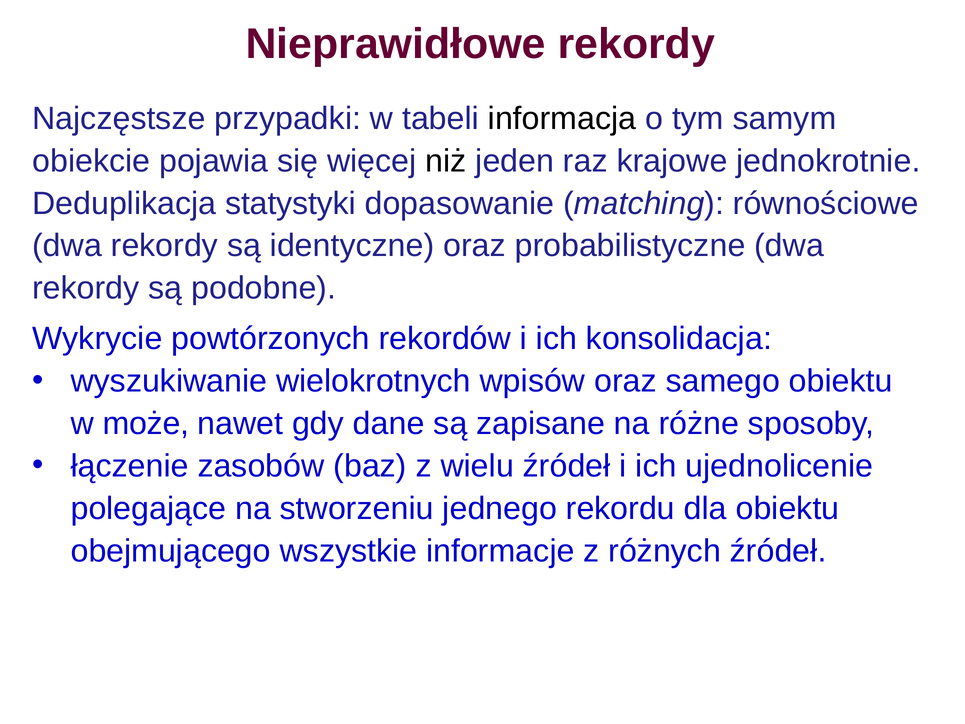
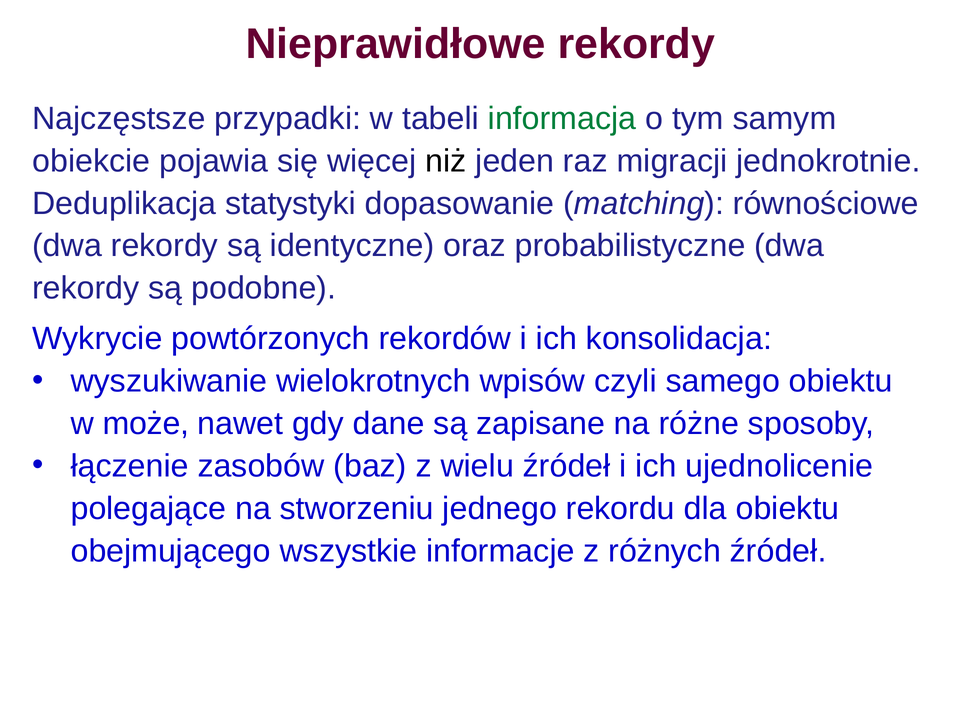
informacja colour: black -> green
krajowe: krajowe -> migracji
wpisów oraz: oraz -> czyli
